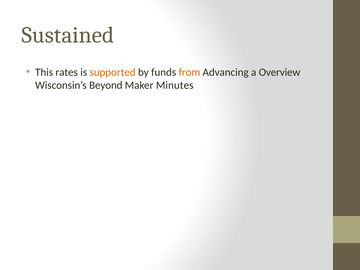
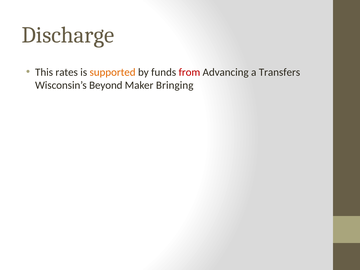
Sustained: Sustained -> Discharge
from colour: orange -> red
Overview: Overview -> Transfers
Minutes: Minutes -> Bringing
